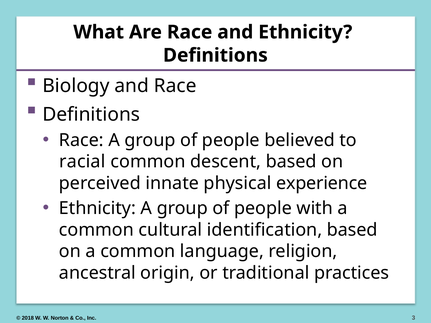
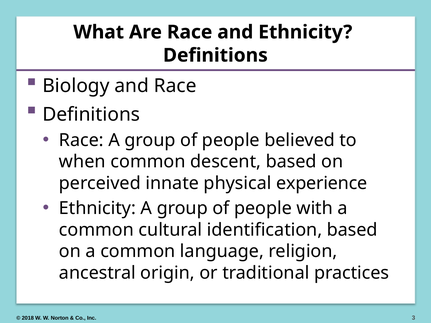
racial: racial -> when
